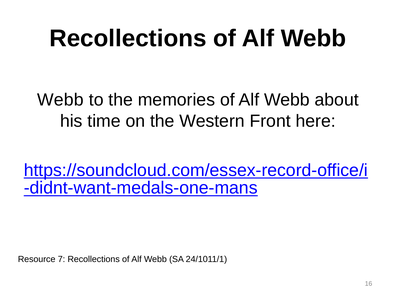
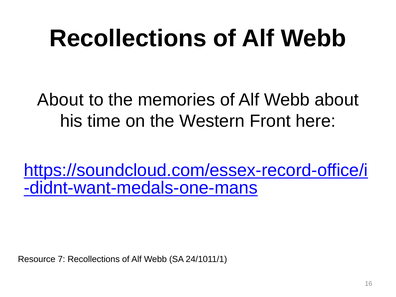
Webb at (60, 100): Webb -> About
